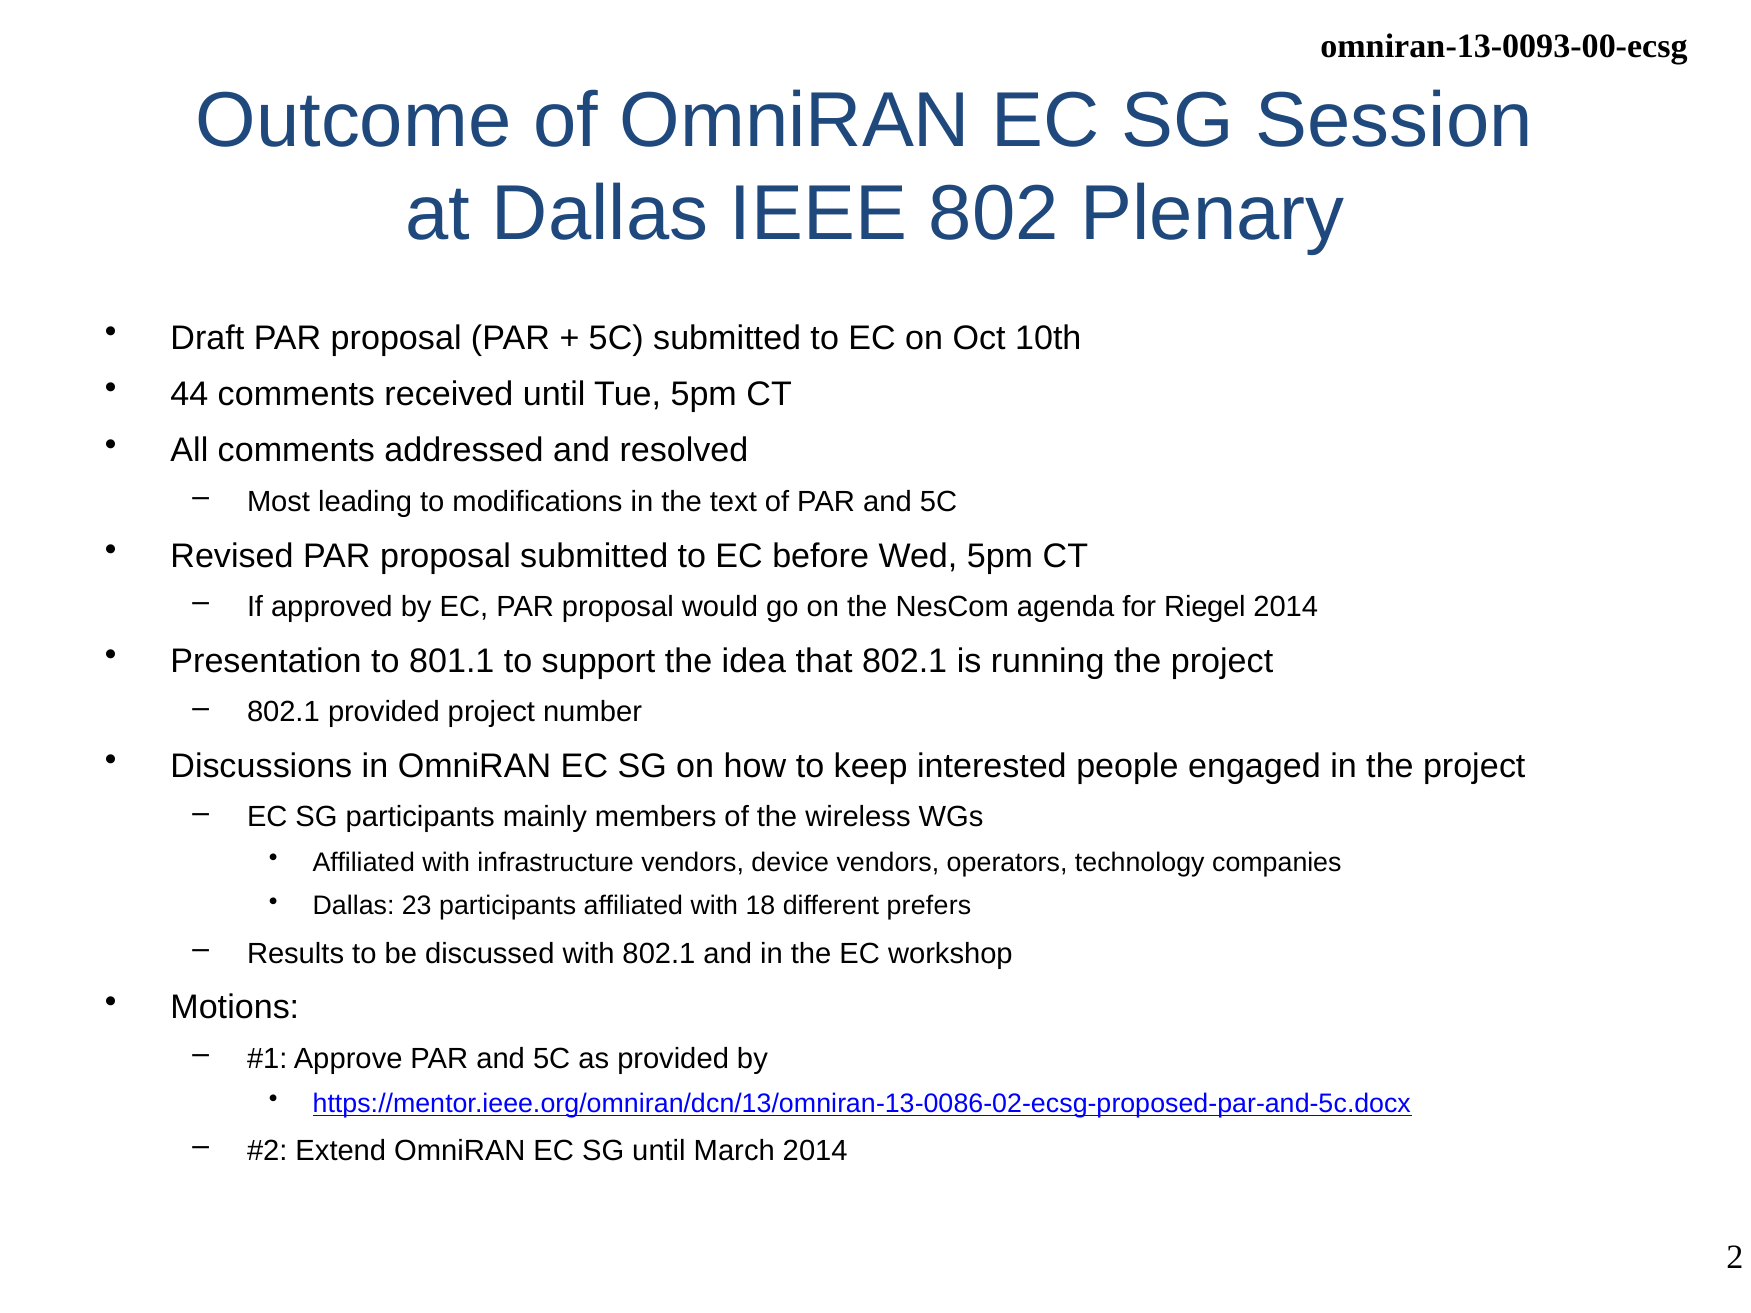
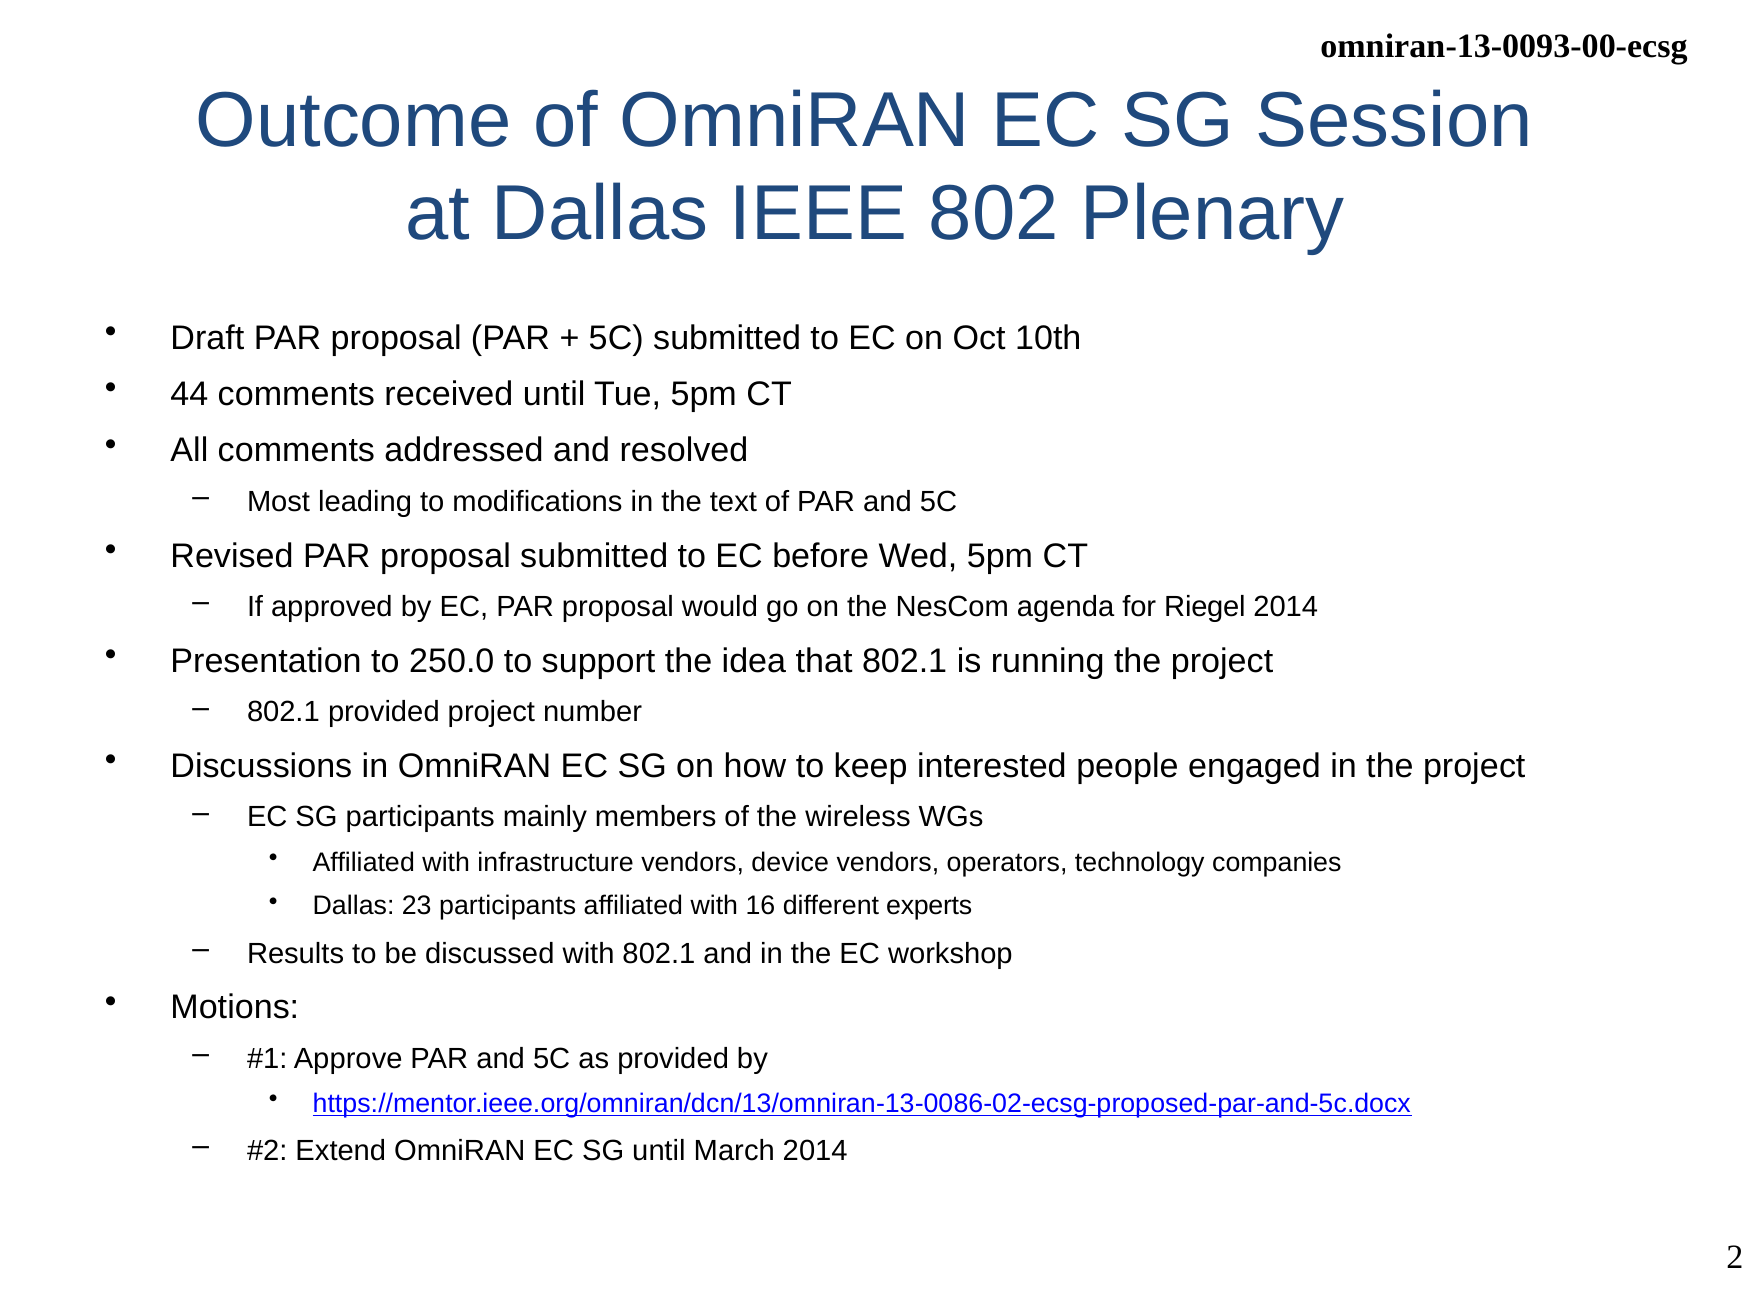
801.1: 801.1 -> 250.0
18: 18 -> 16
prefers: prefers -> experts
